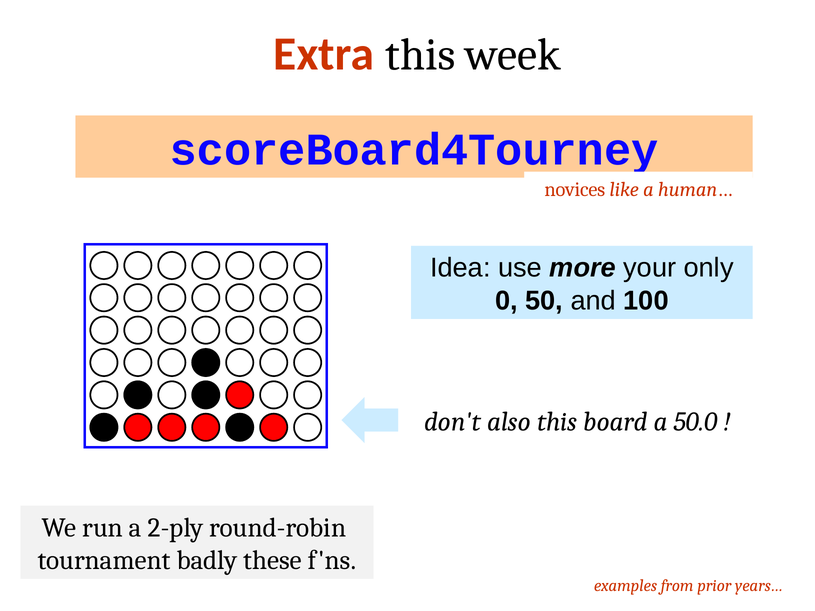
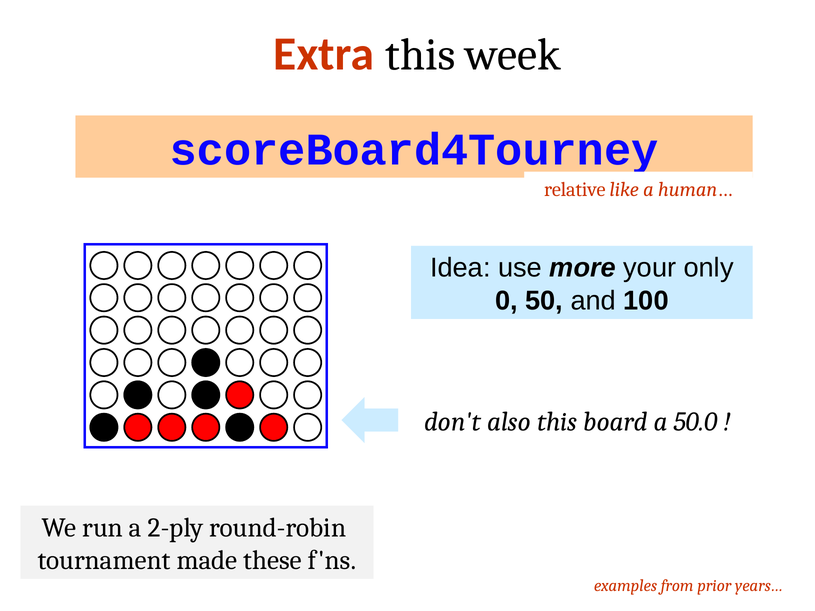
novices: novices -> relative
badly: badly -> made
